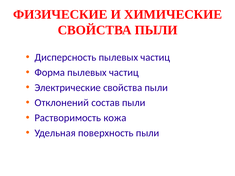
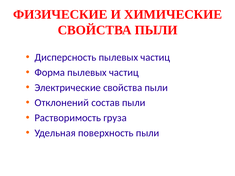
кожа: кожа -> груза
